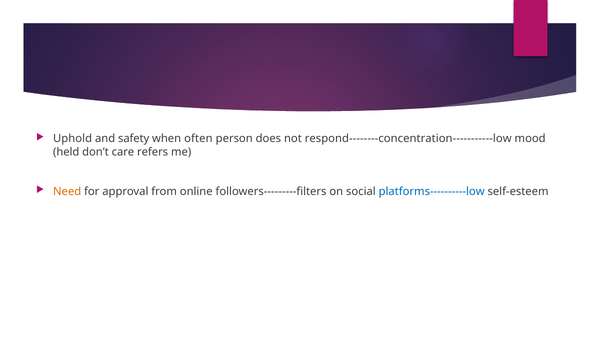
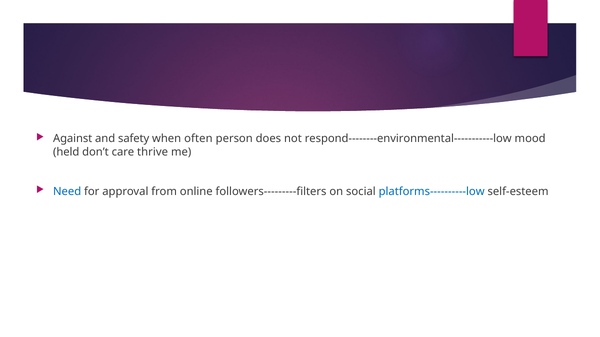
Uphold: Uphold -> Against
respond--------concentration-----------low: respond--------concentration-----------low -> respond--------environmental-----------low
refers: refers -> thrive
Need colour: orange -> blue
